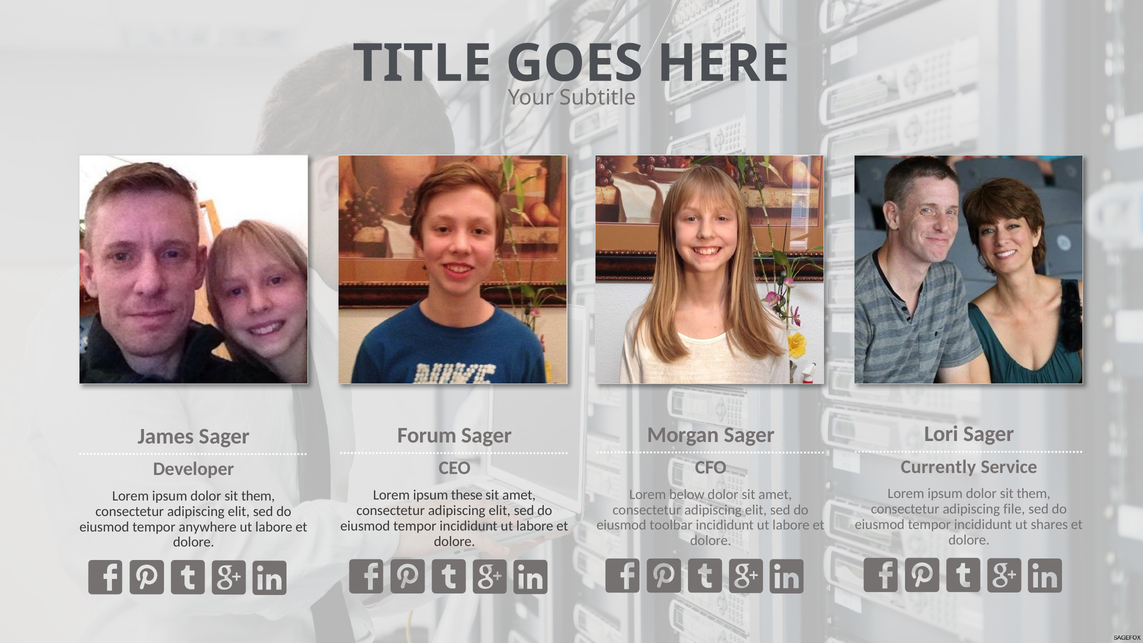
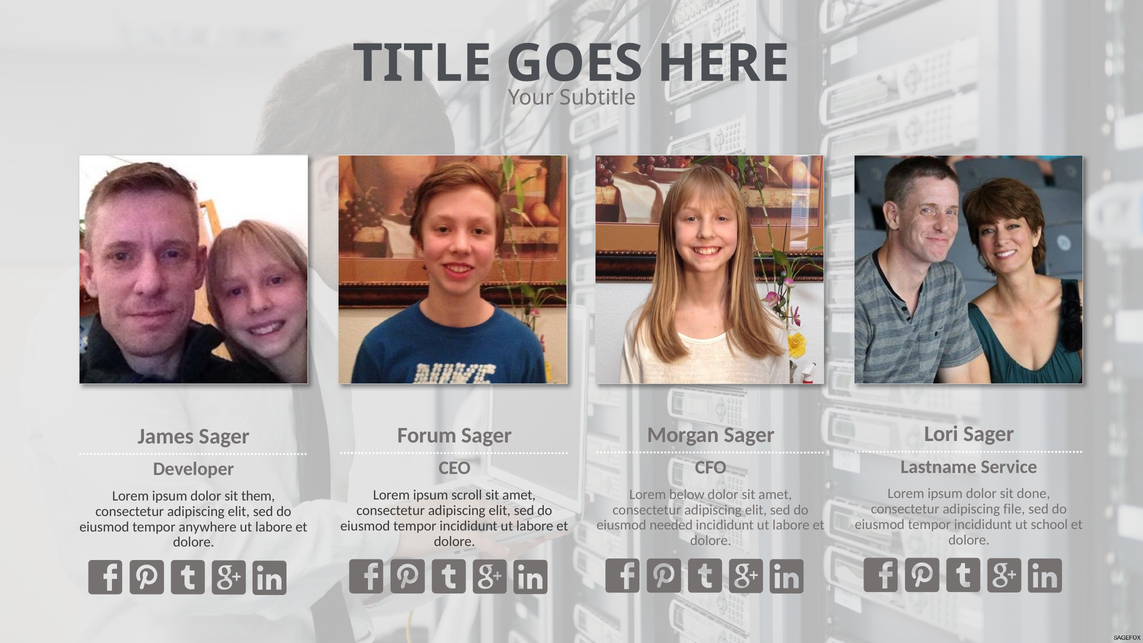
Currently: Currently -> Lastname
them at (1034, 494): them -> done
these: these -> scroll
shares: shares -> school
toolbar: toolbar -> needed
